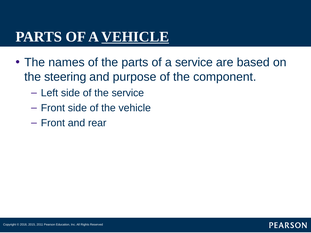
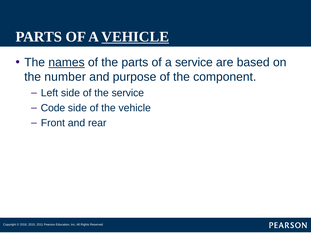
names underline: none -> present
steering: steering -> number
Front at (53, 108): Front -> Code
